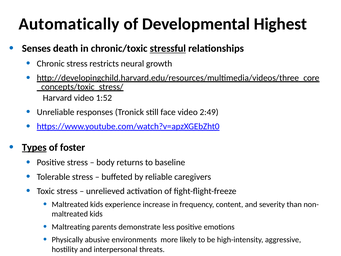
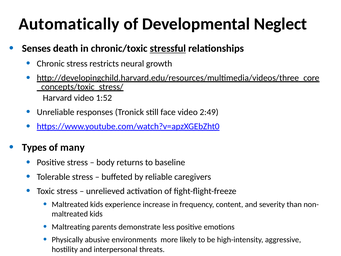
Highest: Highest -> Neglect
Types underline: present -> none
foster: foster -> many
